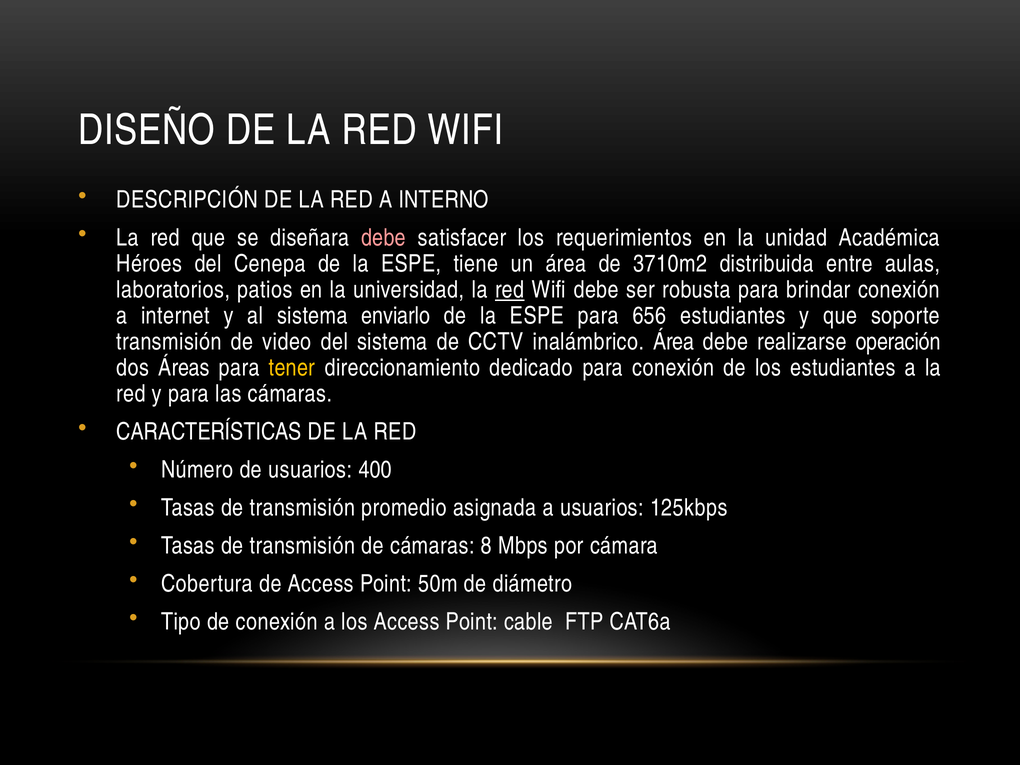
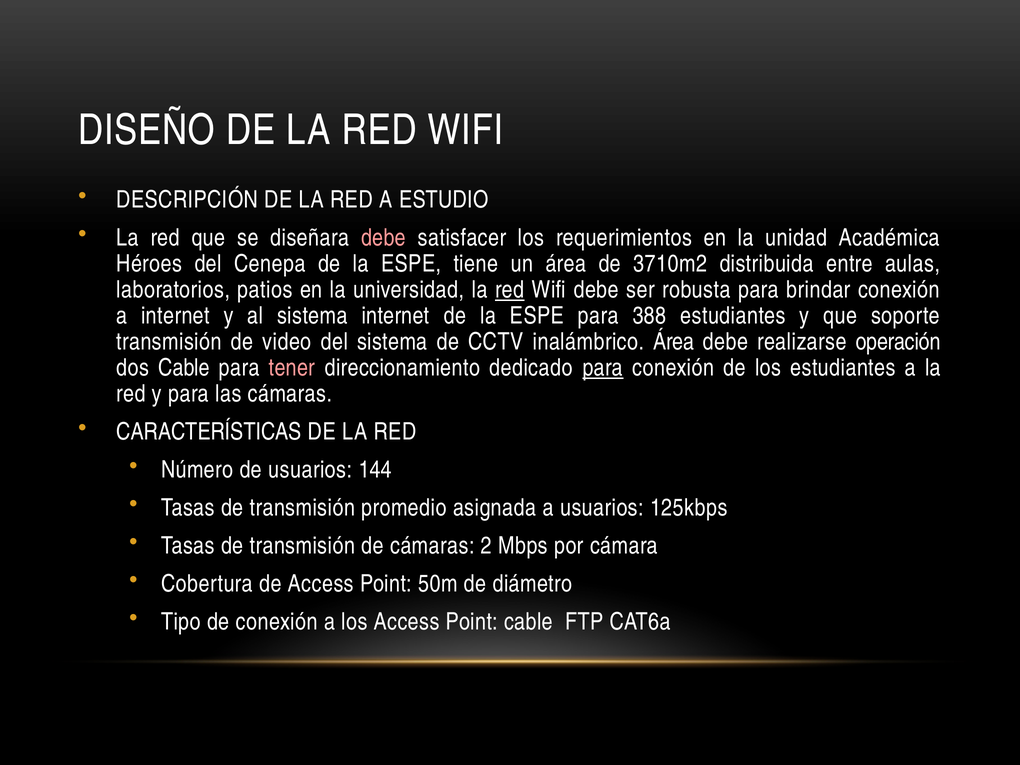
INTERNO: INTERNO -> ESTUDIO
sistema enviarlo: enviarlo -> internet
656: 656 -> 388
dos Áreas: Áreas -> Cable
tener colour: yellow -> pink
para at (603, 368) underline: none -> present
400: 400 -> 144
8: 8 -> 2
